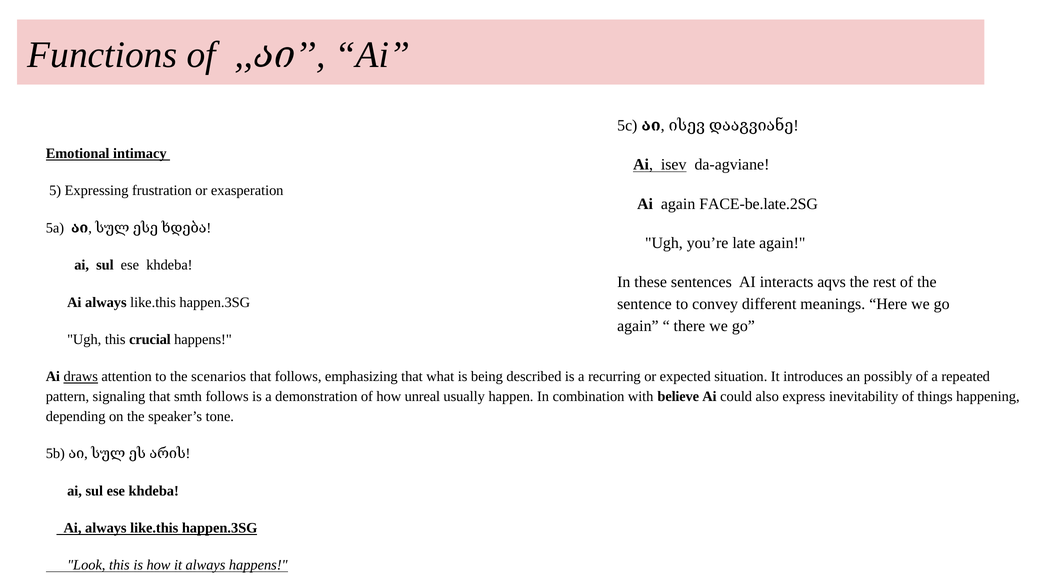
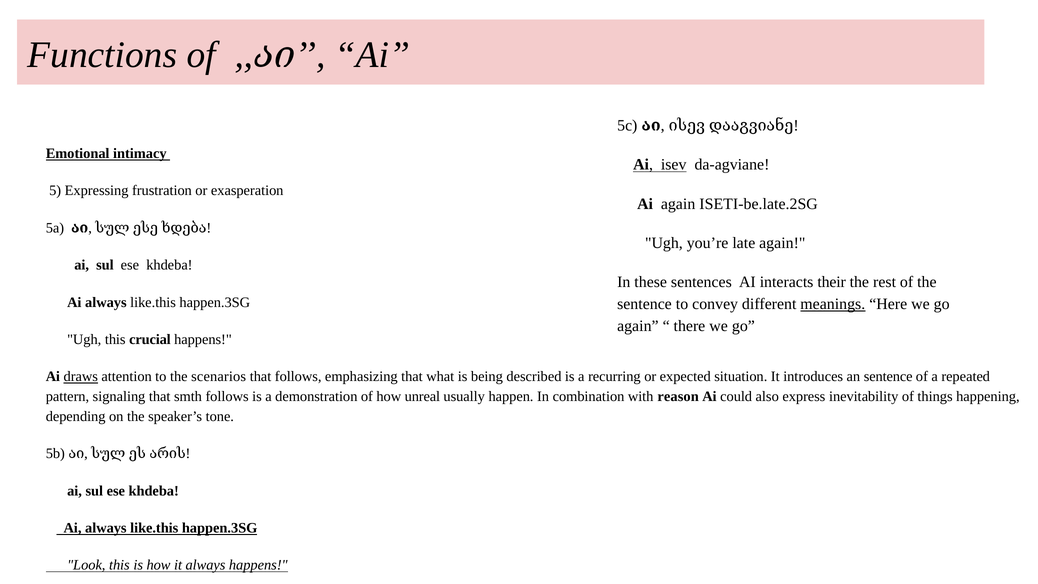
FACE-be.late.2SG: FACE-be.late.2SG -> ISETI-be.late.2SG
aqvs: aqvs -> their
meanings underline: none -> present
an possibly: possibly -> sentence
believe: believe -> reason
